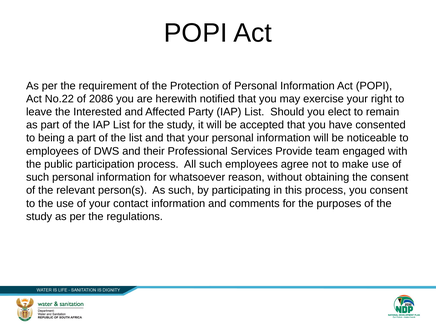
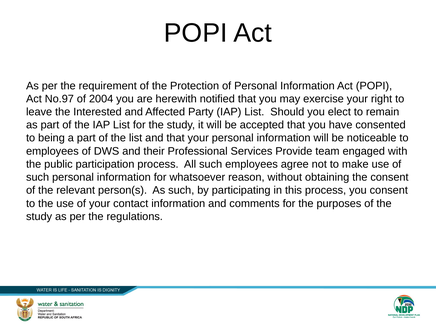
No.22: No.22 -> No.97
2086: 2086 -> 2004
